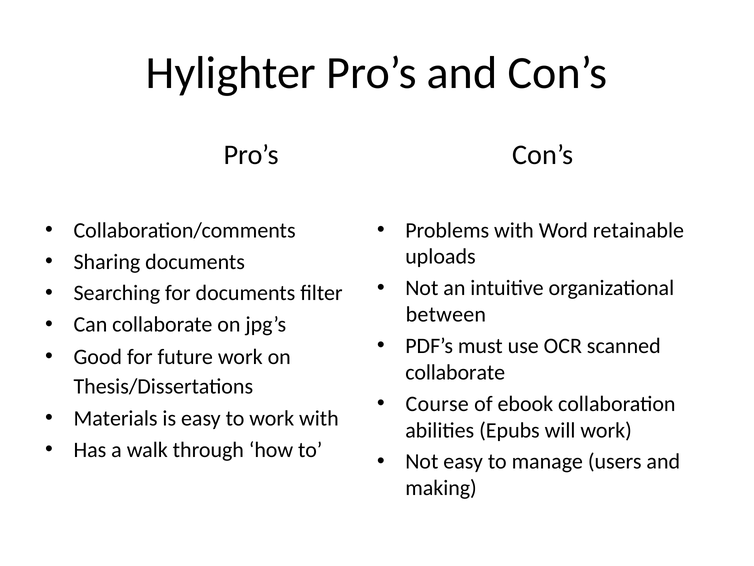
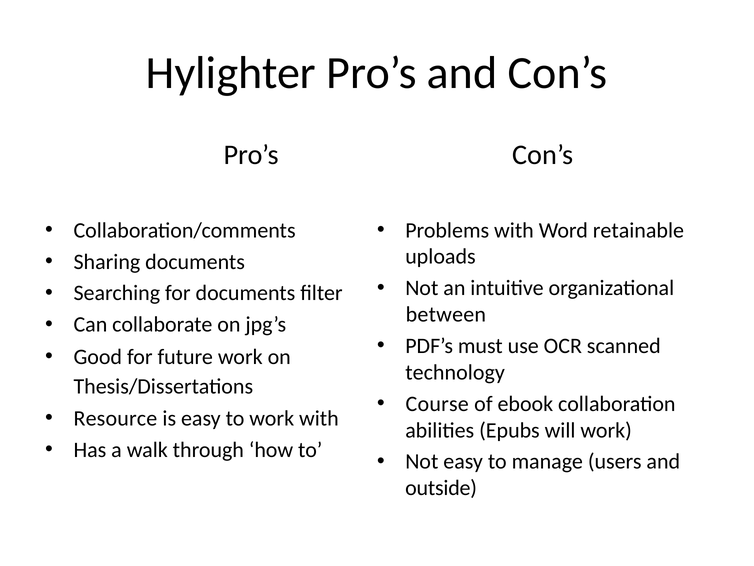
collaborate at (455, 372): collaborate -> technology
Materials: Materials -> Resource
making: making -> outside
